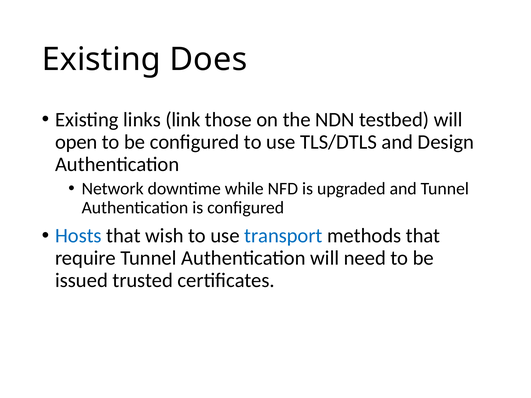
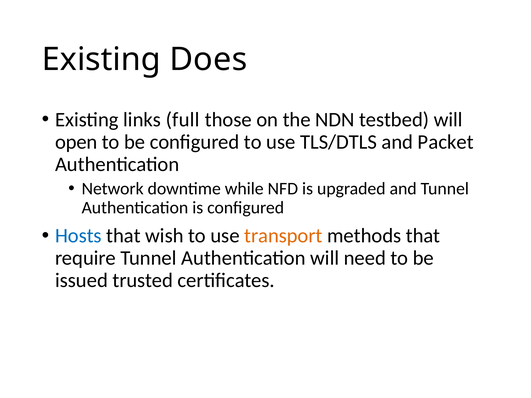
link: link -> full
Design: Design -> Packet
transport colour: blue -> orange
